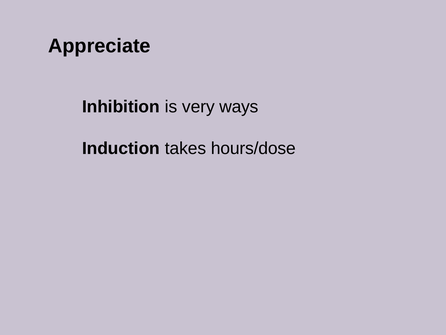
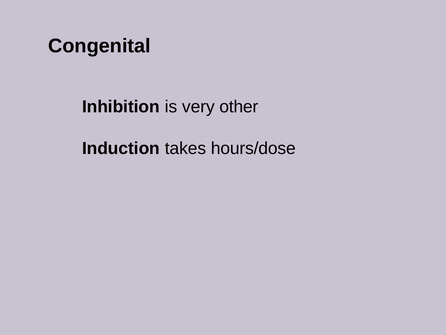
Appreciate: Appreciate -> Congenital
ways: ways -> other
